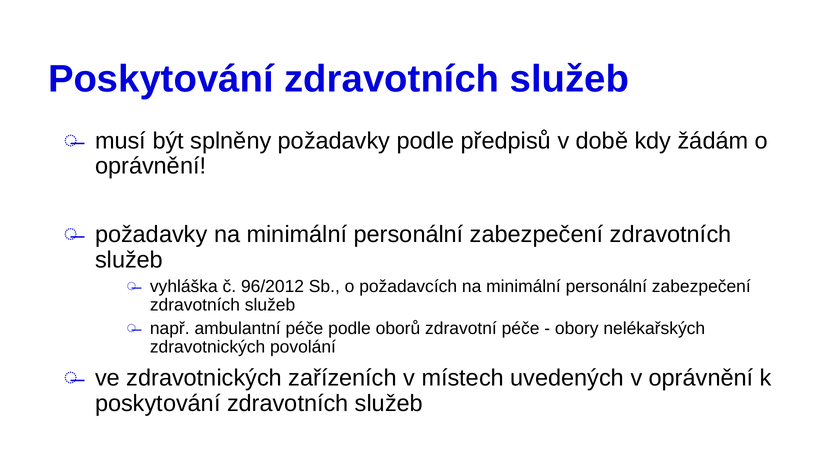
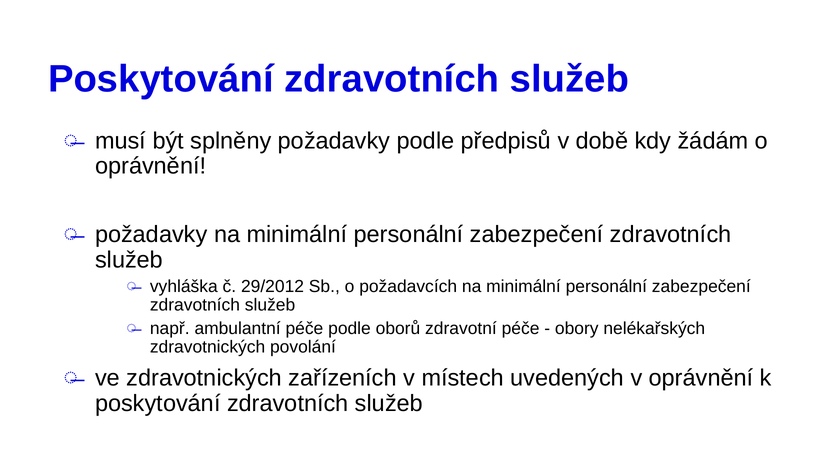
96/2012: 96/2012 -> 29/2012
